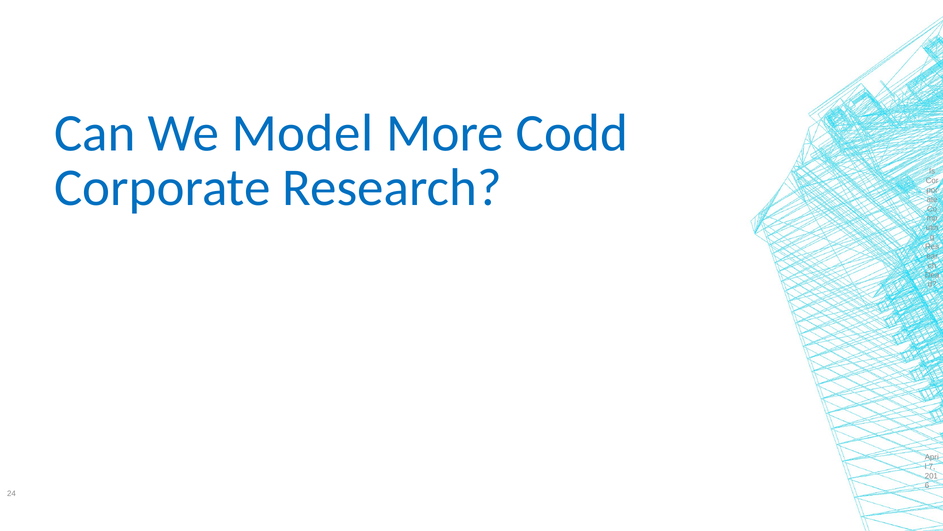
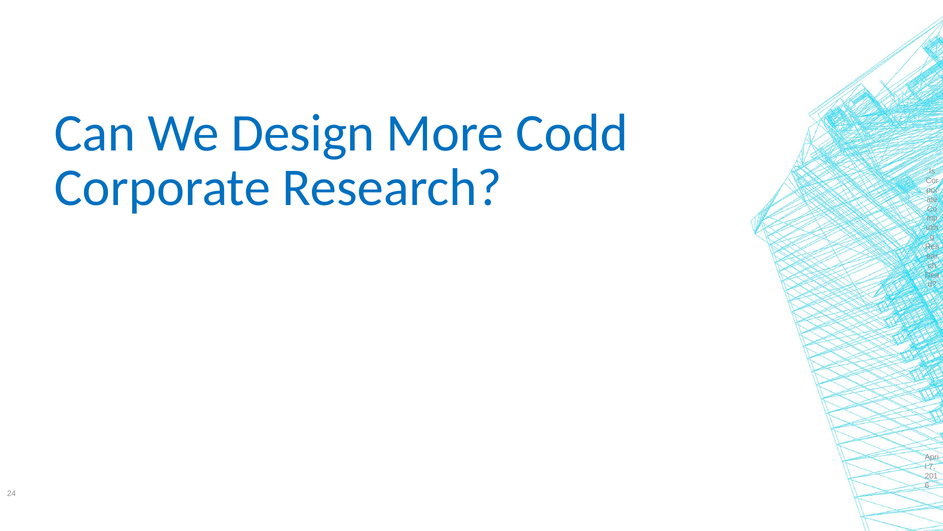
Model: Model -> Design
